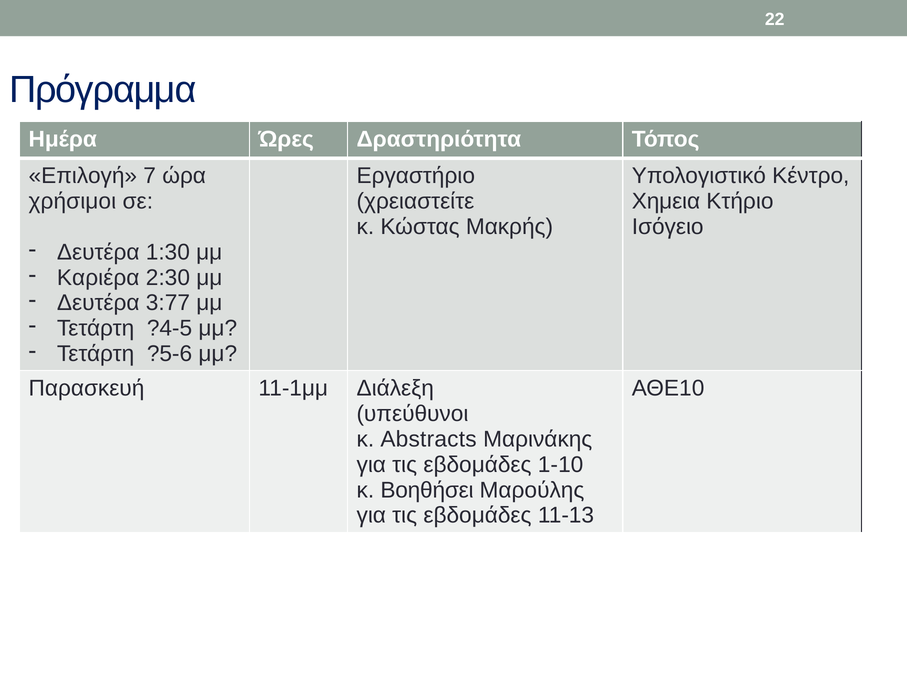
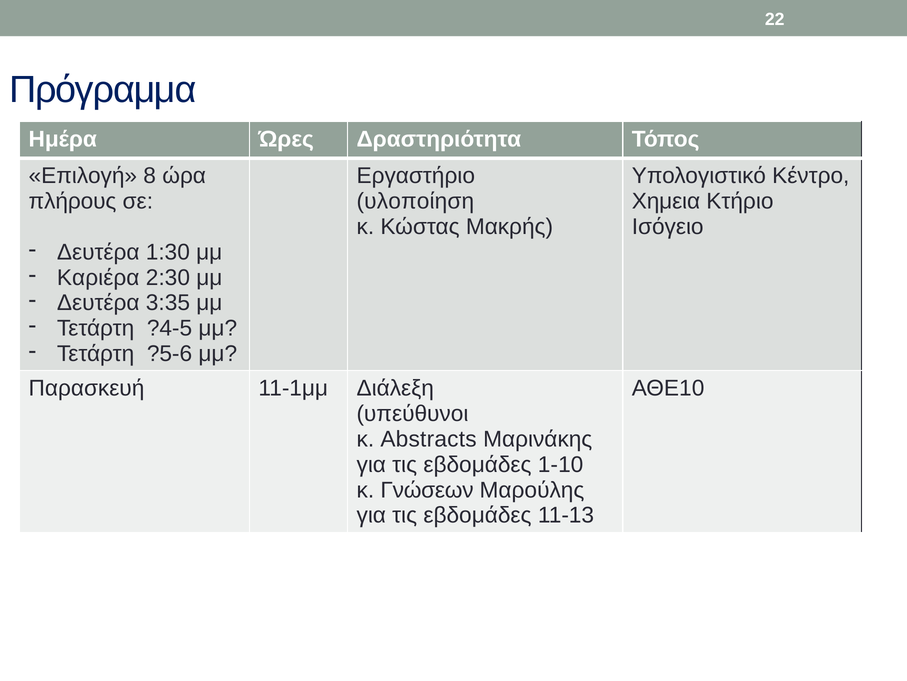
7: 7 -> 8
χρήσιμοι: χρήσιμοι -> πλήρους
χρειαστείτε: χρειαστείτε -> υλοποίηση
3:77: 3:77 -> 3:35
Βοηθήσει: Βοηθήσει -> Γνώσεων
